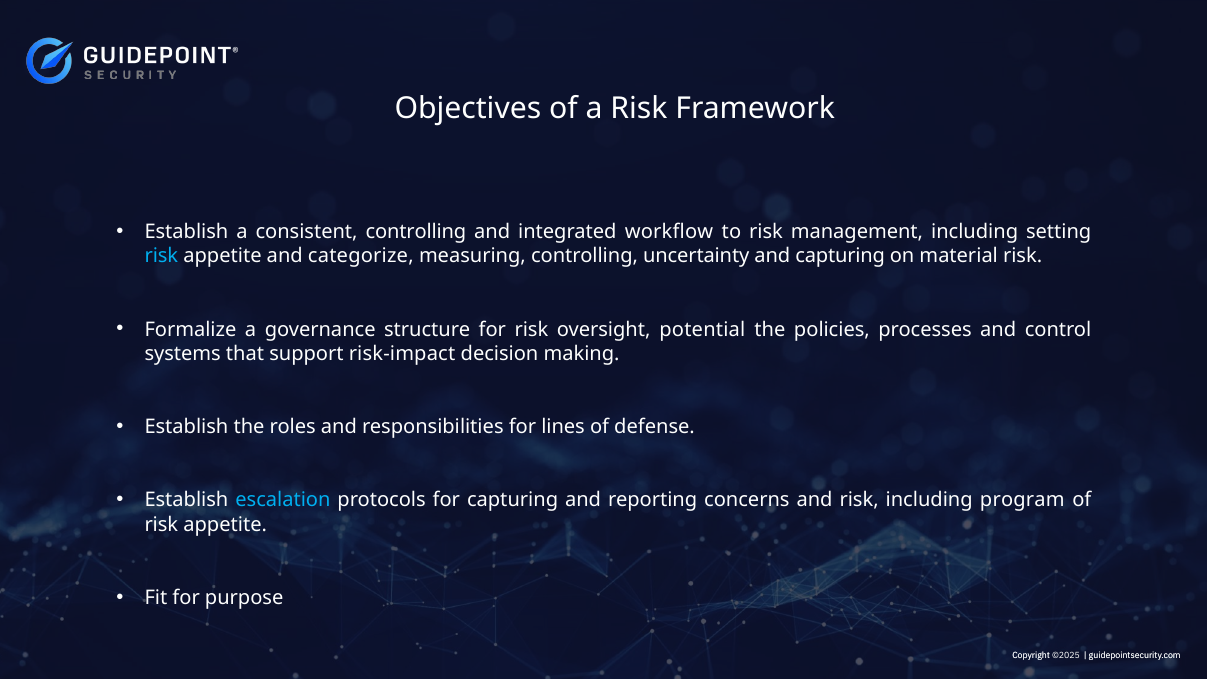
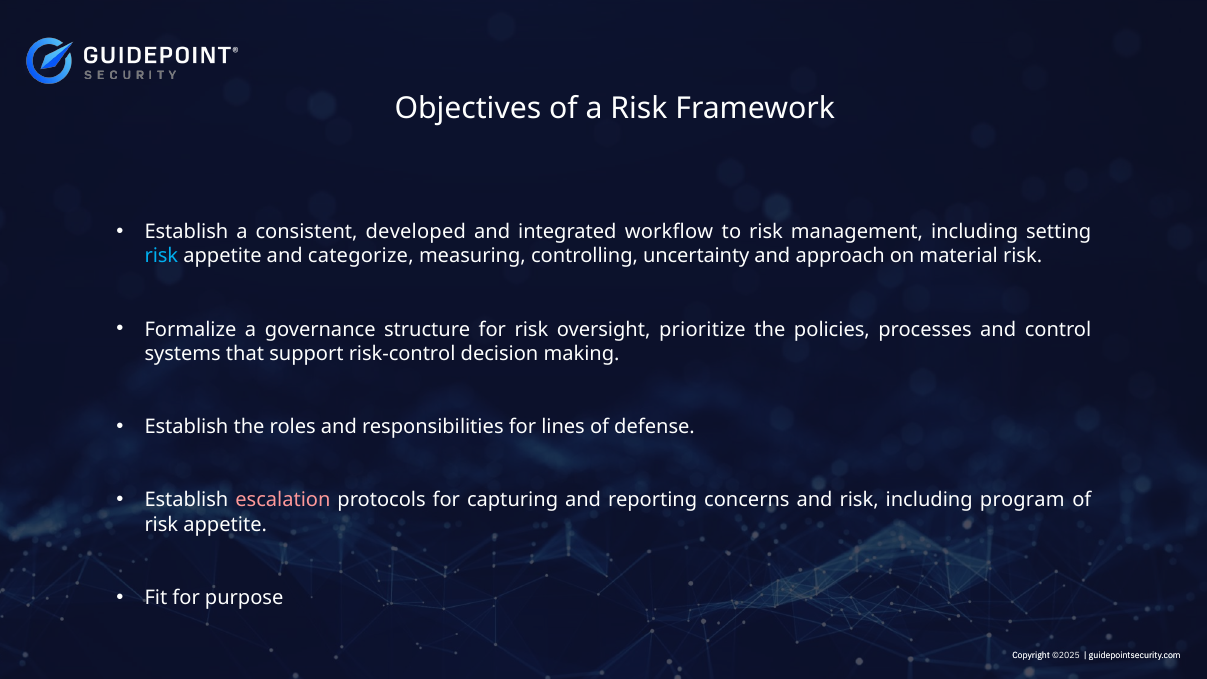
consistent controlling: controlling -> developed
and capturing: capturing -> approach
potential: potential -> prioritize
risk-impact: risk-impact -> risk-control
escalation colour: light blue -> pink
